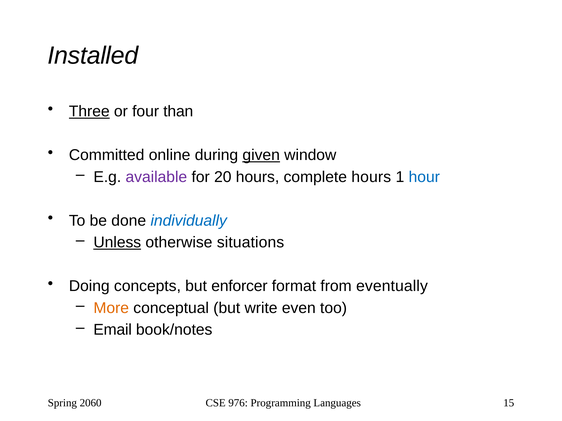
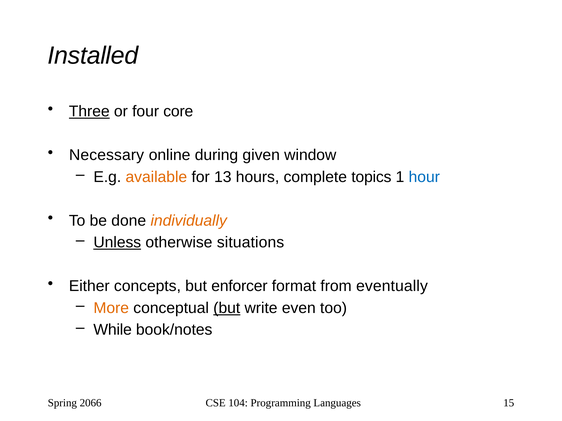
than: than -> core
Committed: Committed -> Necessary
given underline: present -> none
available colour: purple -> orange
20: 20 -> 13
complete hours: hours -> topics
individually colour: blue -> orange
Doing: Doing -> Either
but at (227, 308) underline: none -> present
Email: Email -> While
2060: 2060 -> 2066
976: 976 -> 104
